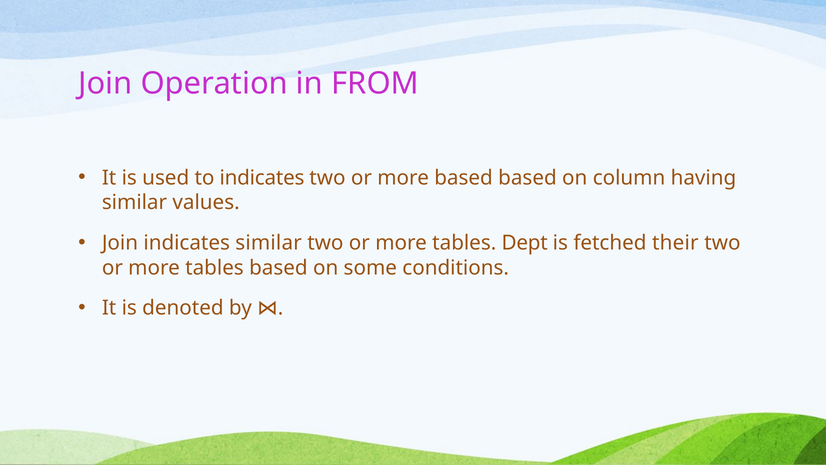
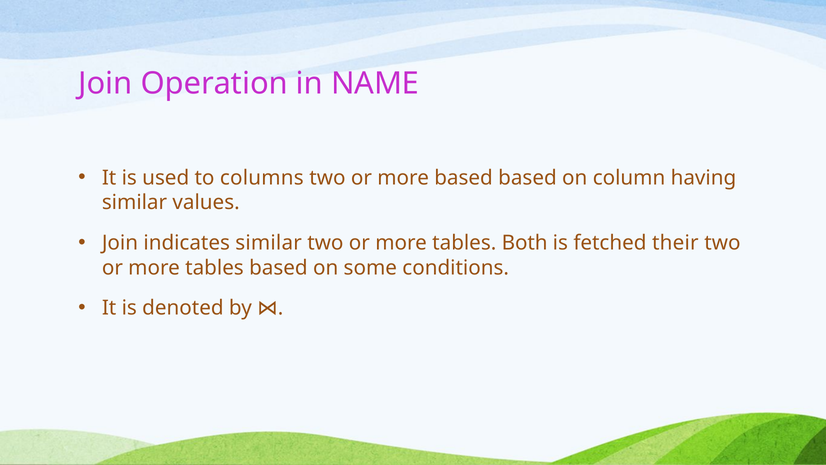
FROM: FROM -> NAME
to indicates: indicates -> columns
Dept: Dept -> Both
